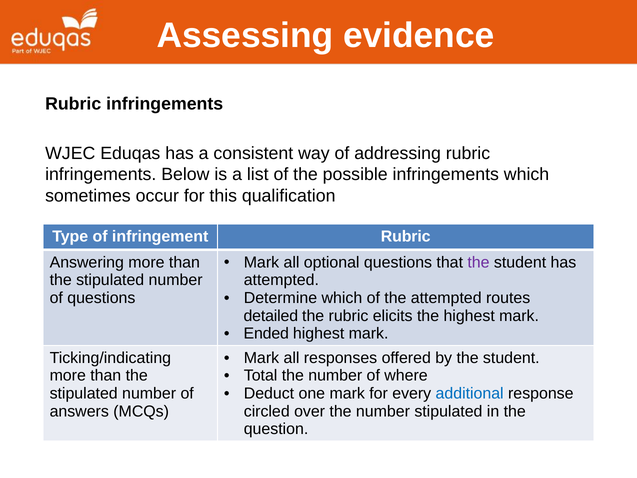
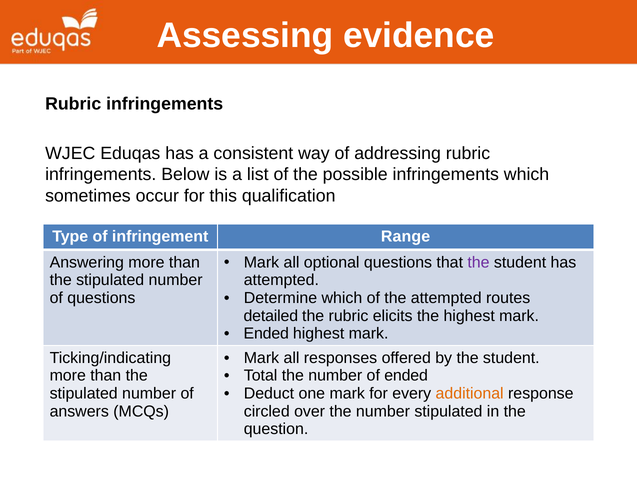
infringement Rubric: Rubric -> Range
of where: where -> ended
additional colour: blue -> orange
